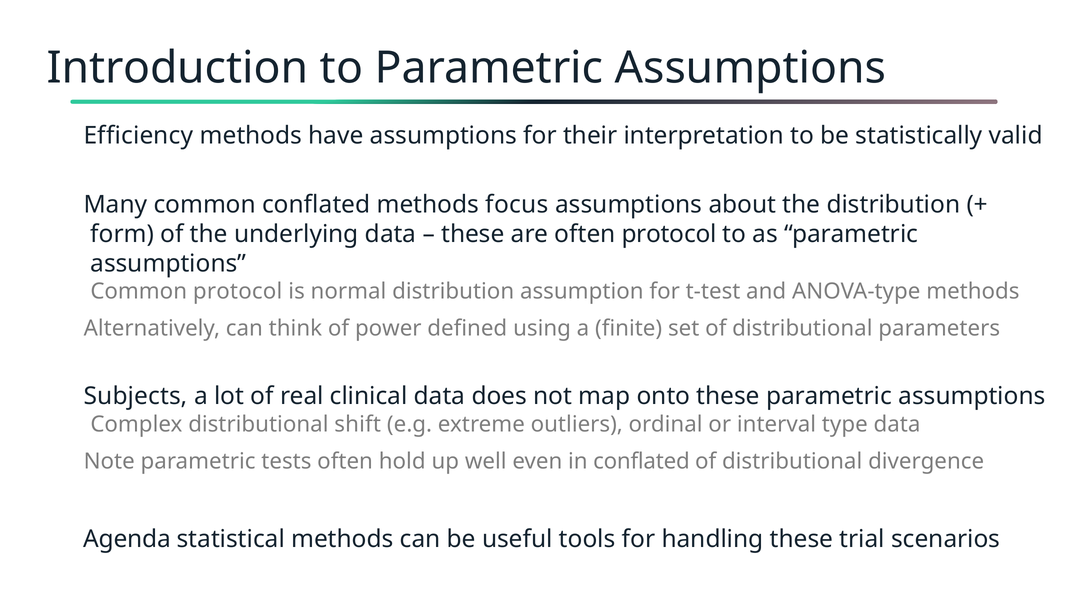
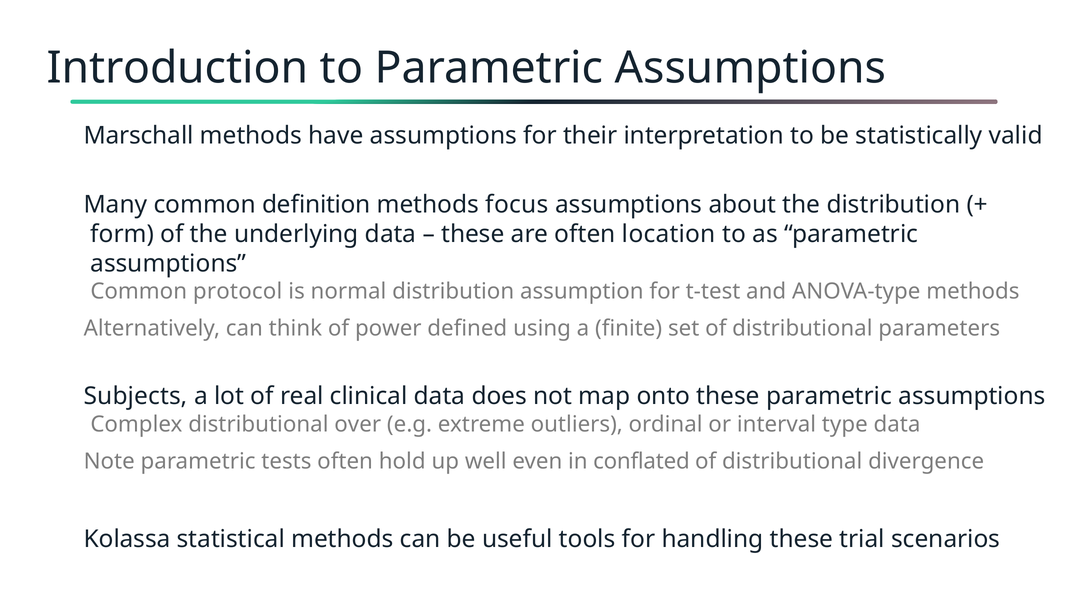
Efficiency: Efficiency -> Marschall
common conflated: conflated -> deﬁnition
often protocol: protocol -> location
shift: shift -> over
Agenda: Agenda -> Kolassa
